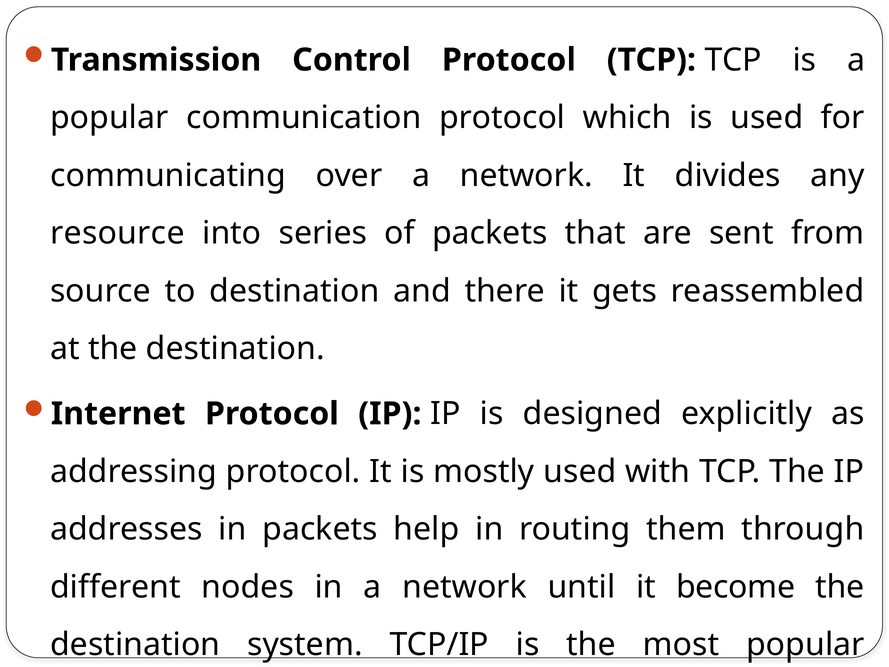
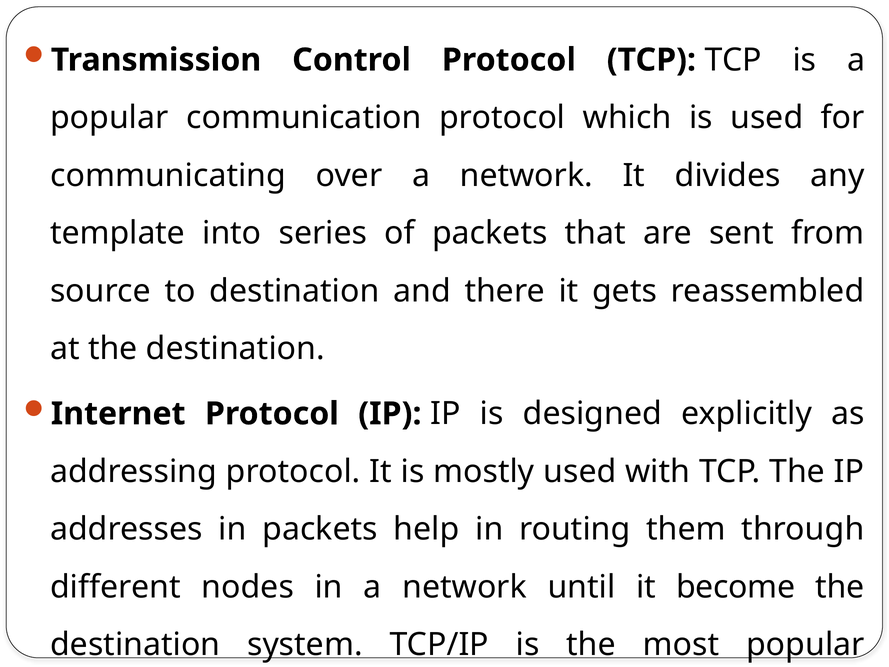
resource: resource -> template
